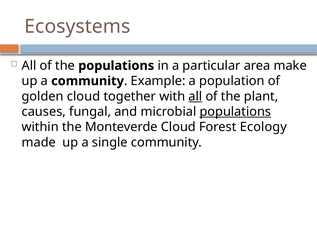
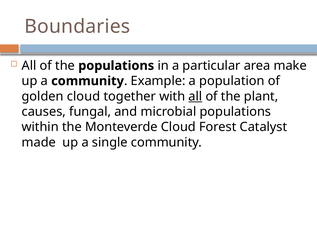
Ecosystems: Ecosystems -> Boundaries
populations at (235, 112) underline: present -> none
Ecology: Ecology -> Catalyst
